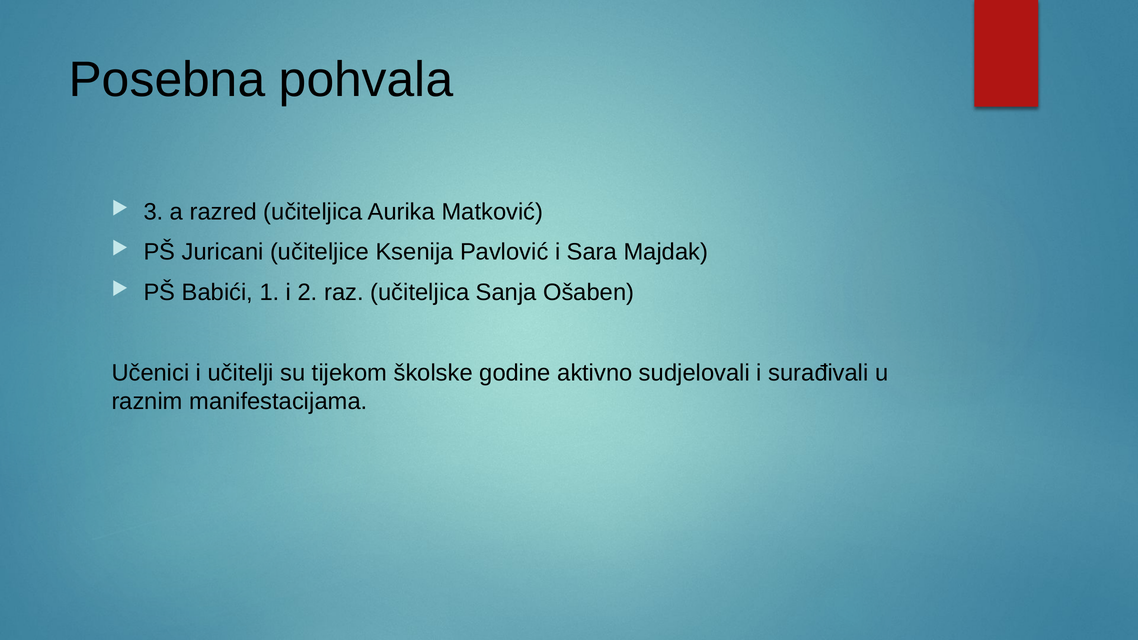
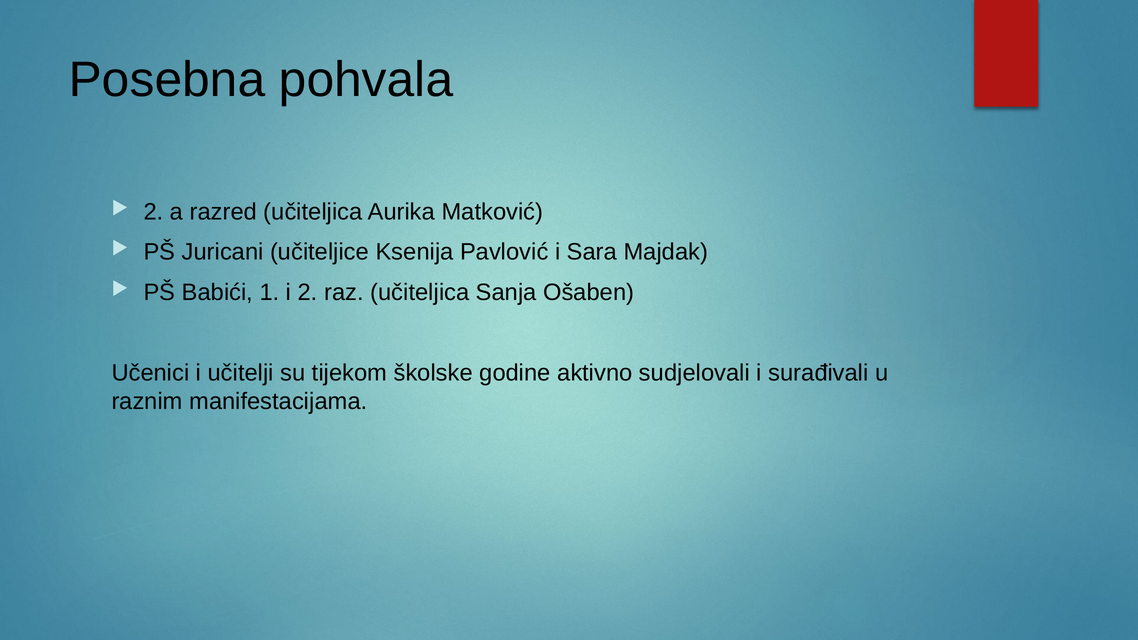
3 at (153, 212): 3 -> 2
